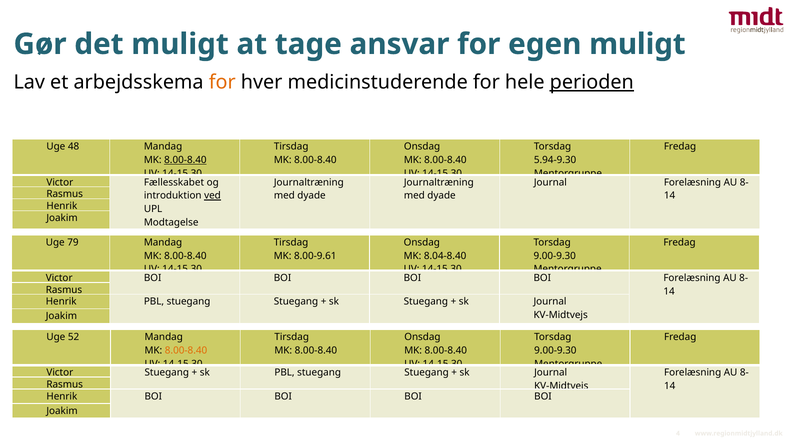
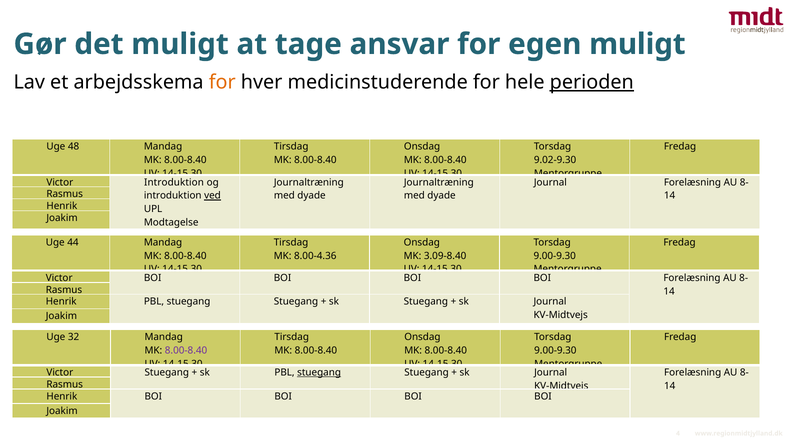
8.00-8.40 at (185, 160) underline: present -> none
5.94-9.30: 5.94-9.30 -> 9.02-9.30
Fællesskabet at (174, 182): Fællesskabet -> Introduktion
79: 79 -> 44
8.00-9.61: 8.00-9.61 -> 8.00-4.36
8.04-8.40: 8.04-8.40 -> 3.09-8.40
52: 52 -> 32
8.00-8.40 at (186, 350) colour: orange -> purple
stuegang at (319, 373) underline: none -> present
